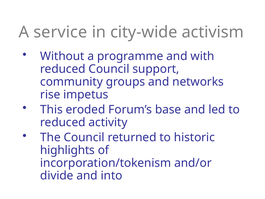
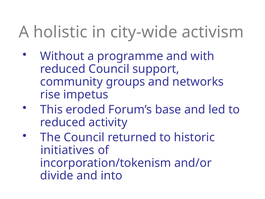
service: service -> holistic
highlights: highlights -> initiatives
